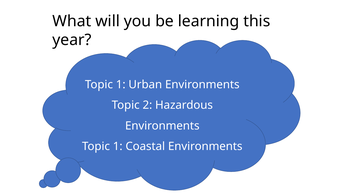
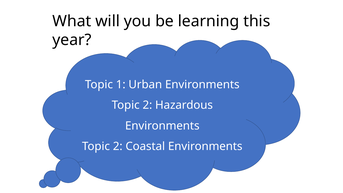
1 at (118, 146): 1 -> 2
